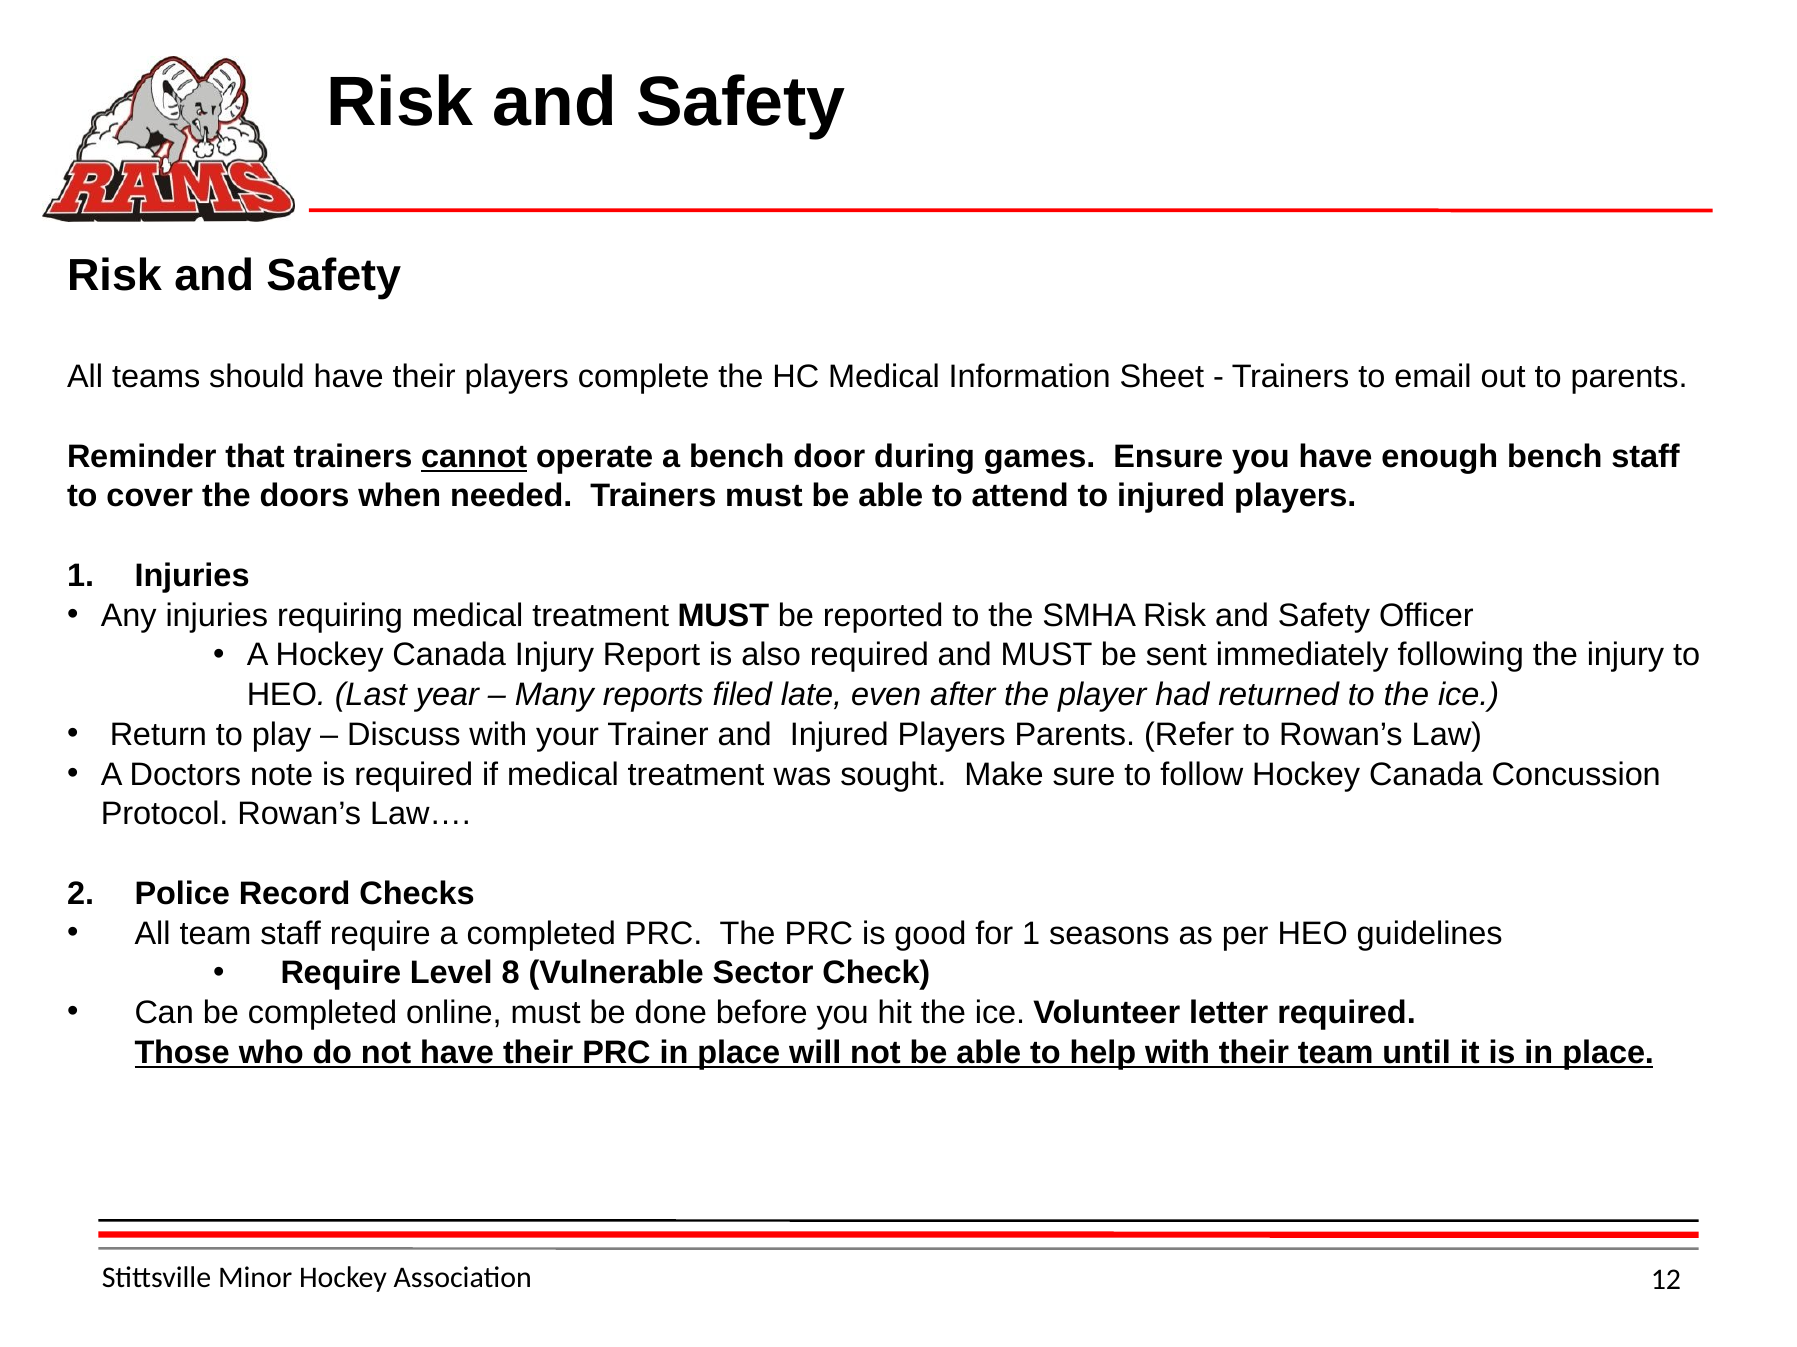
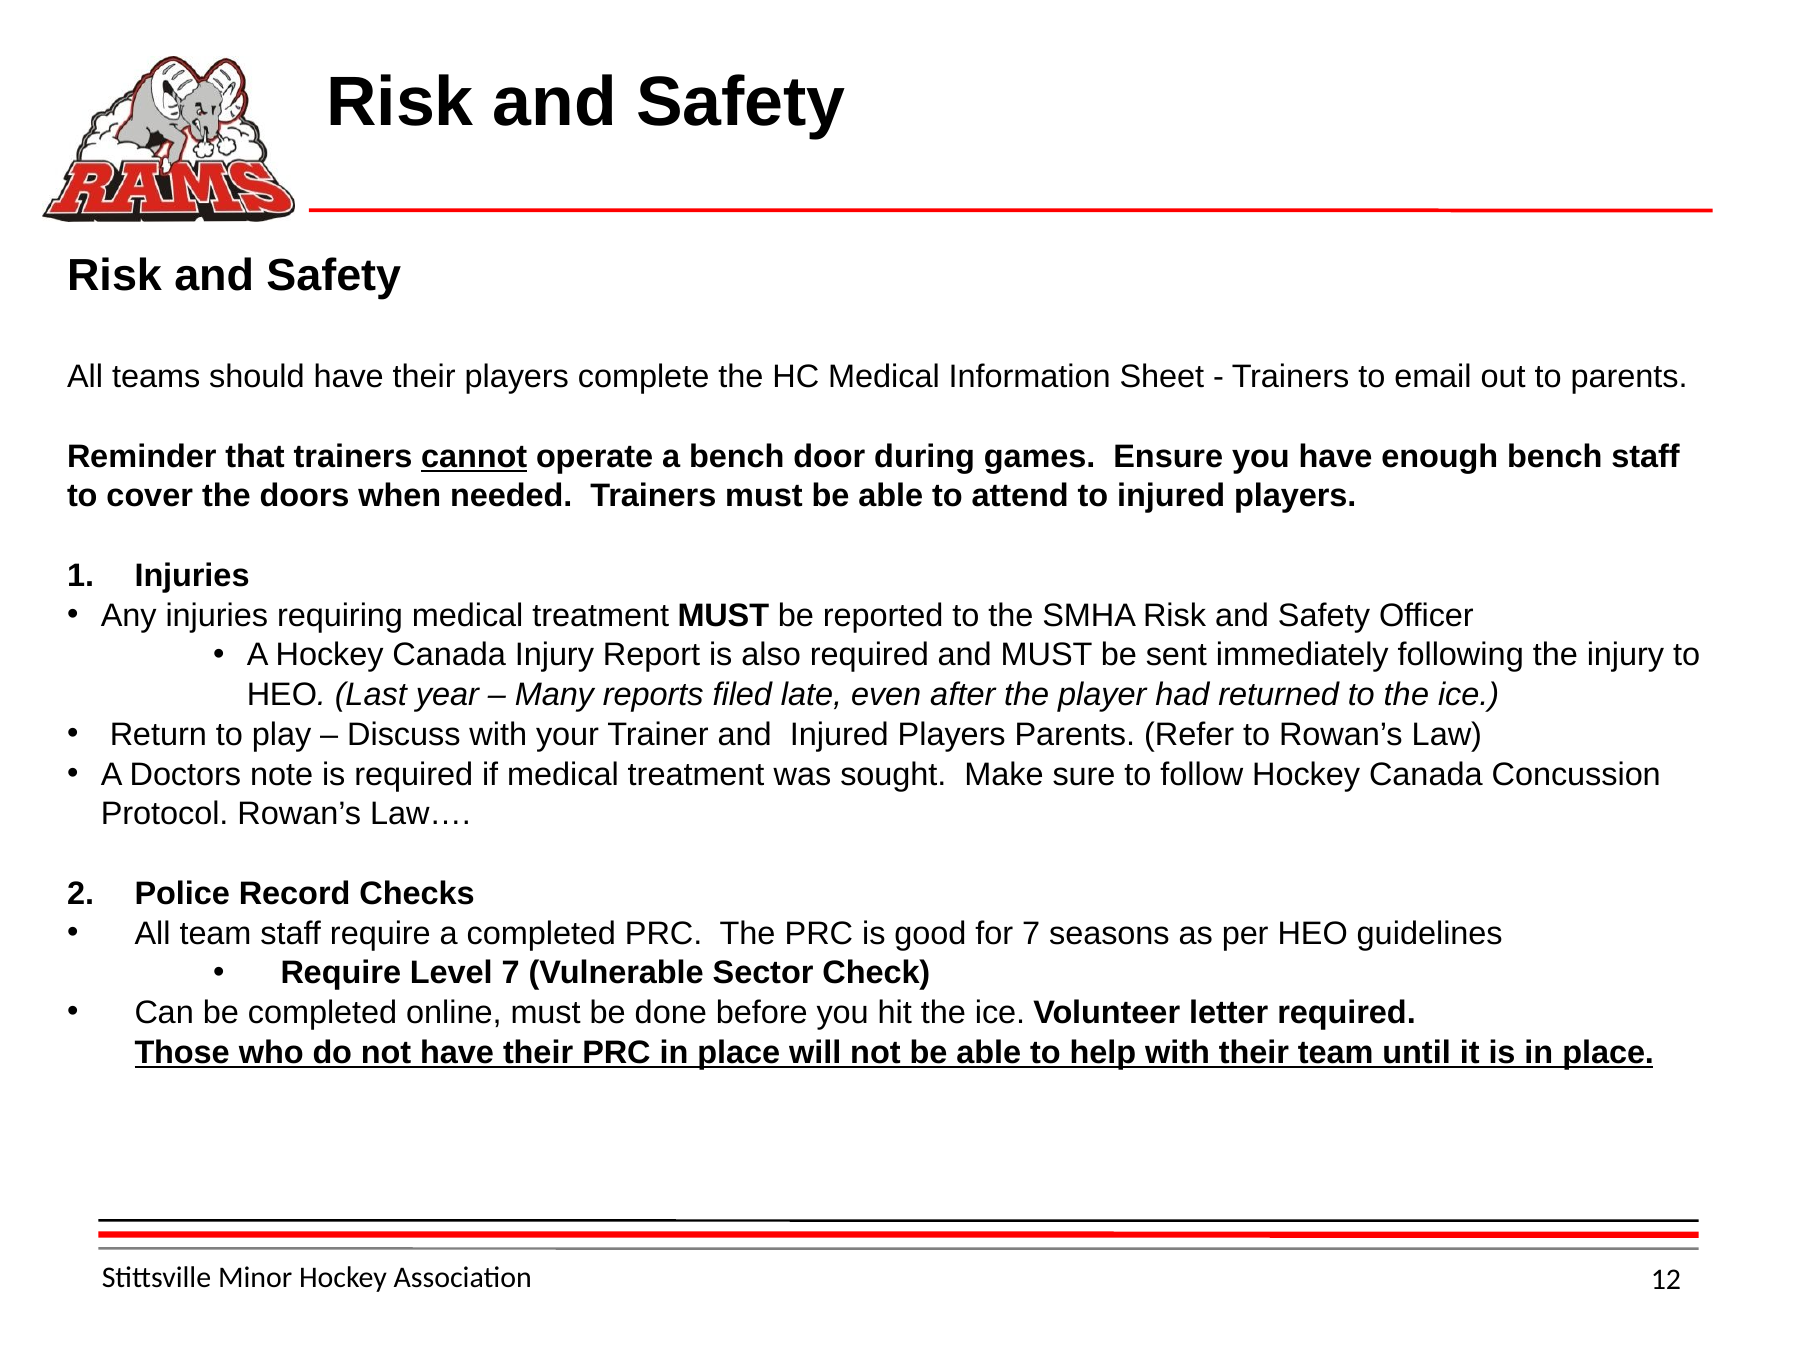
for 1: 1 -> 7
Level 8: 8 -> 7
